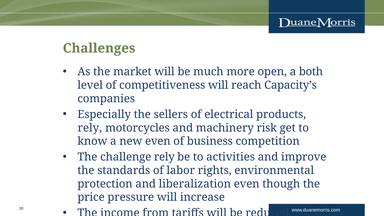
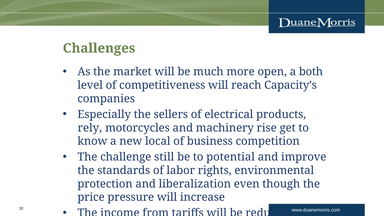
risk: risk -> rise
new even: even -> local
challenge rely: rely -> still
activities: activities -> potential
